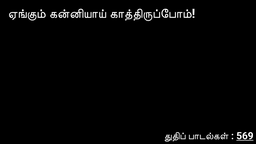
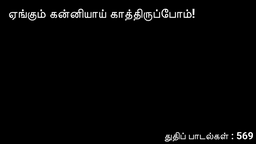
569 underline: present -> none
